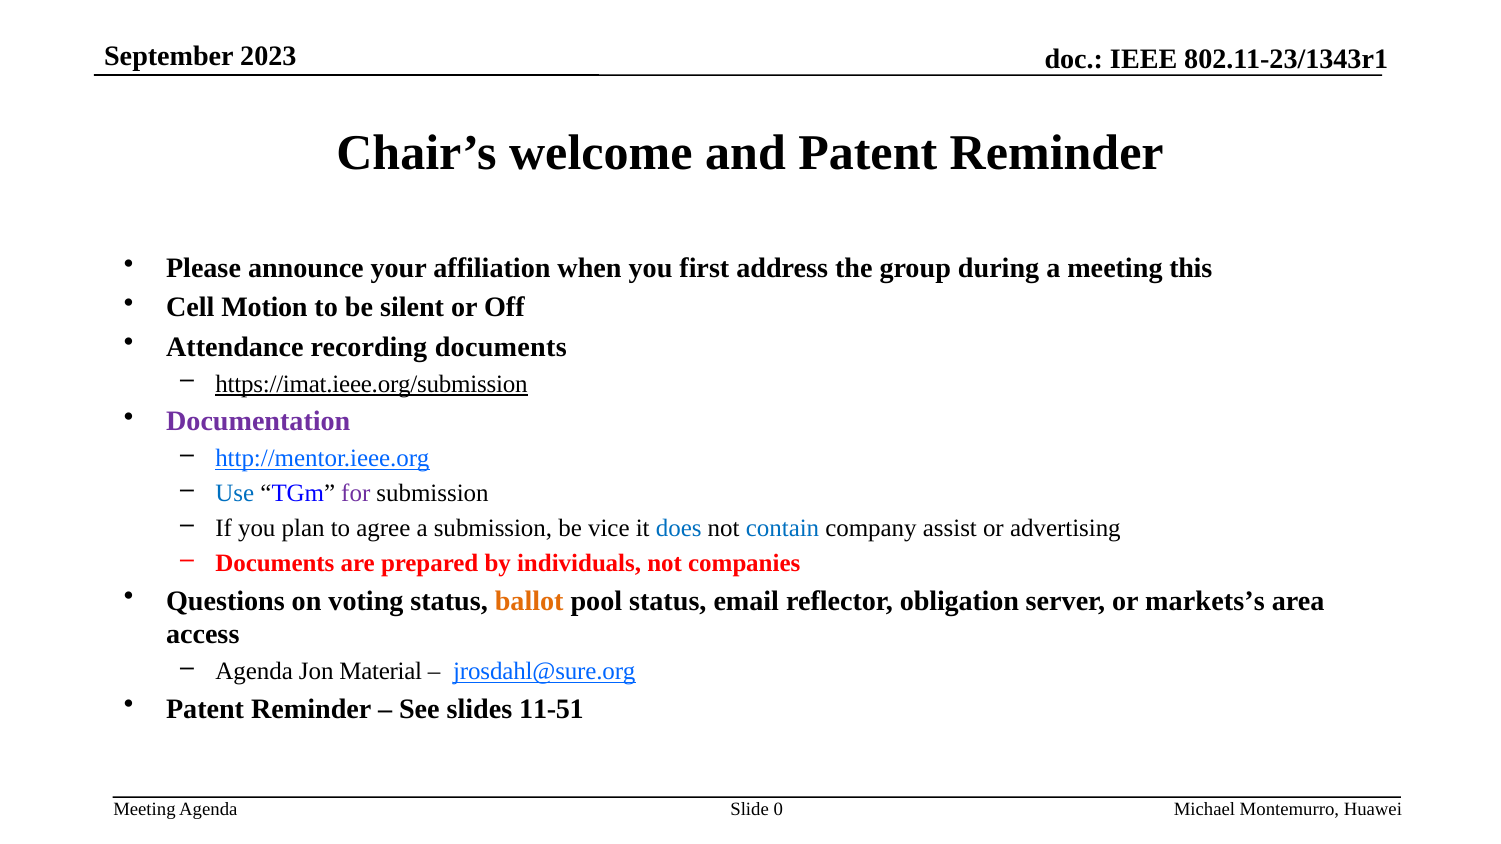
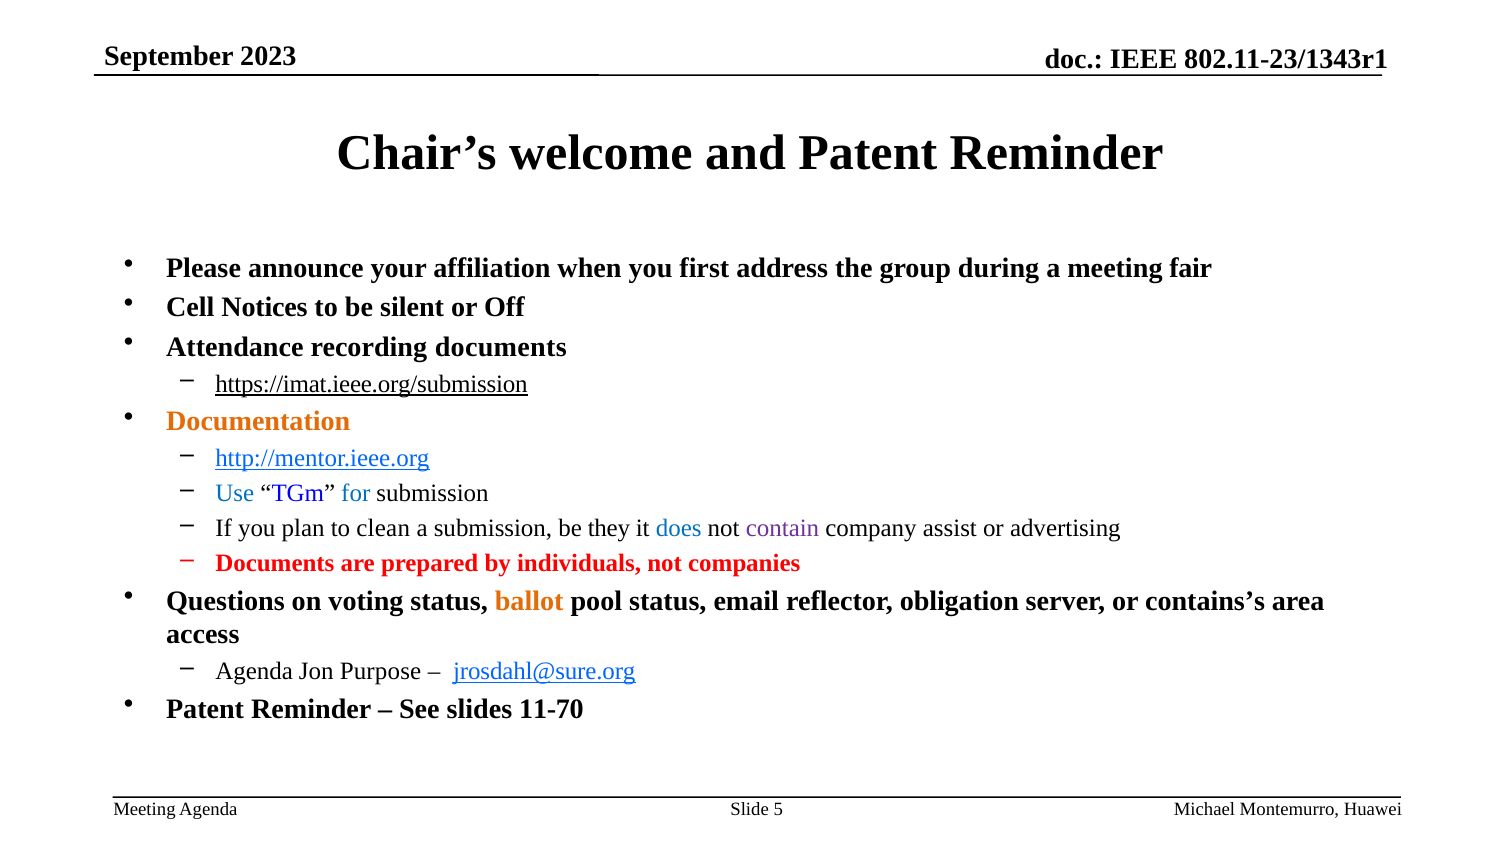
this: this -> fair
Motion: Motion -> Notices
Documentation colour: purple -> orange
for colour: purple -> blue
agree: agree -> clean
vice: vice -> they
contain colour: blue -> purple
markets’s: markets’s -> contains’s
Material: Material -> Purpose
11-51: 11-51 -> 11-70
0: 0 -> 5
